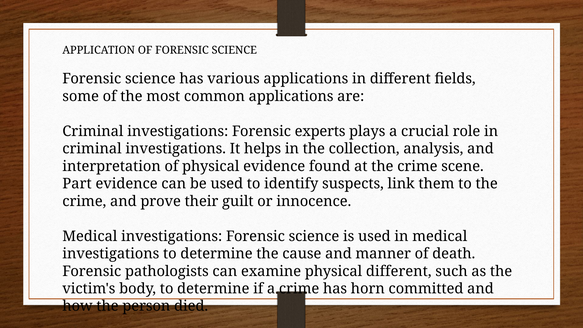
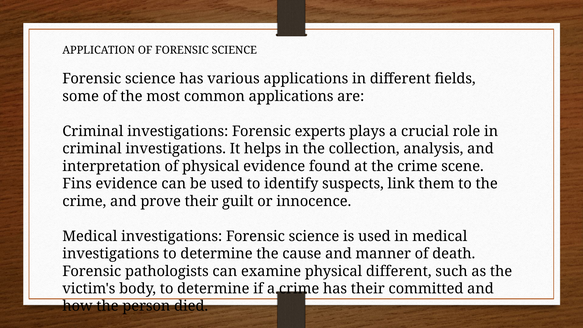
Part: Part -> Fins
has horn: horn -> their
